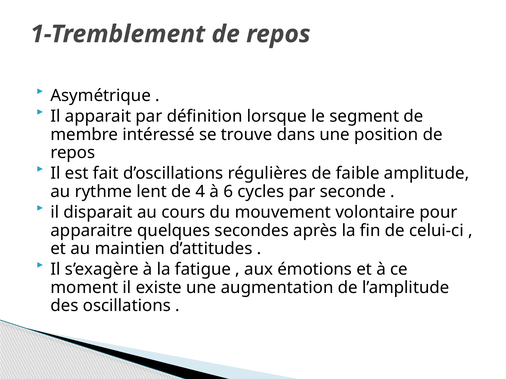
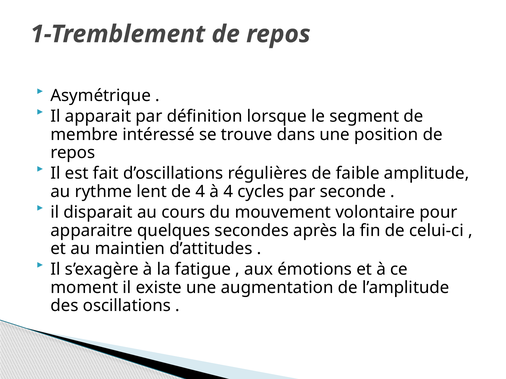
à 6: 6 -> 4
